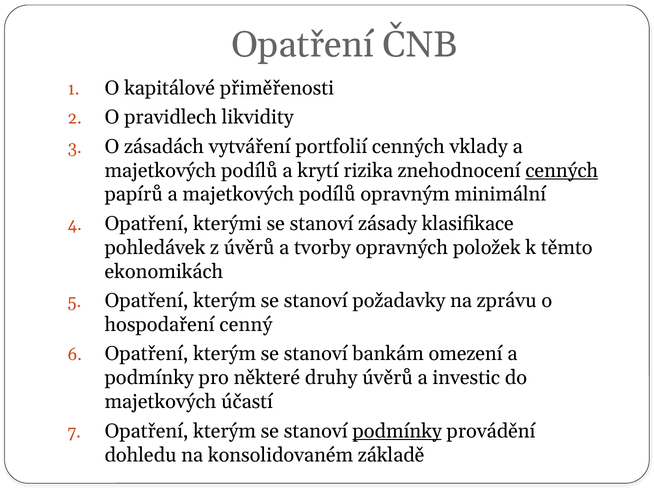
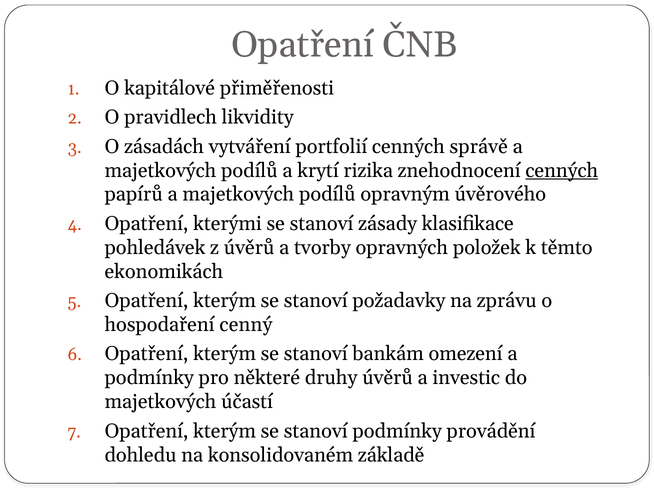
vklady: vklady -> správě
minimální: minimální -> úvěrového
podmínky at (397, 431) underline: present -> none
